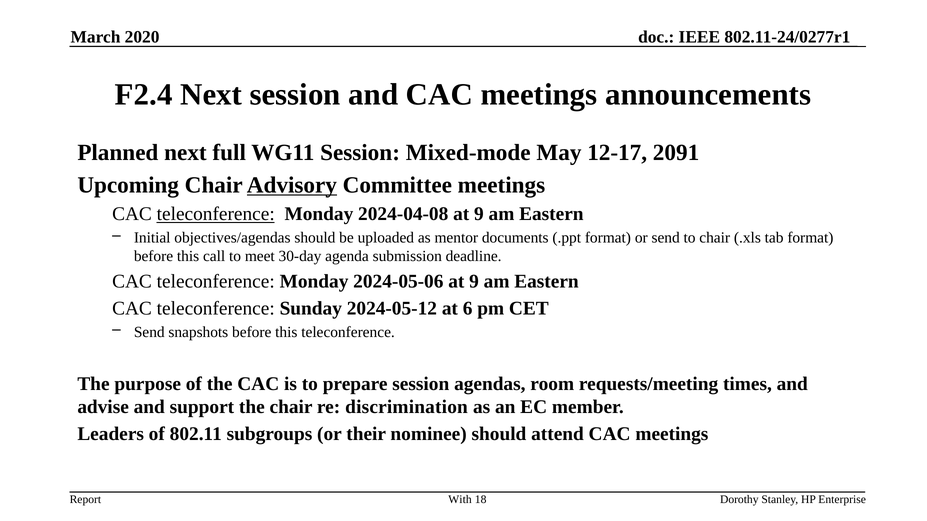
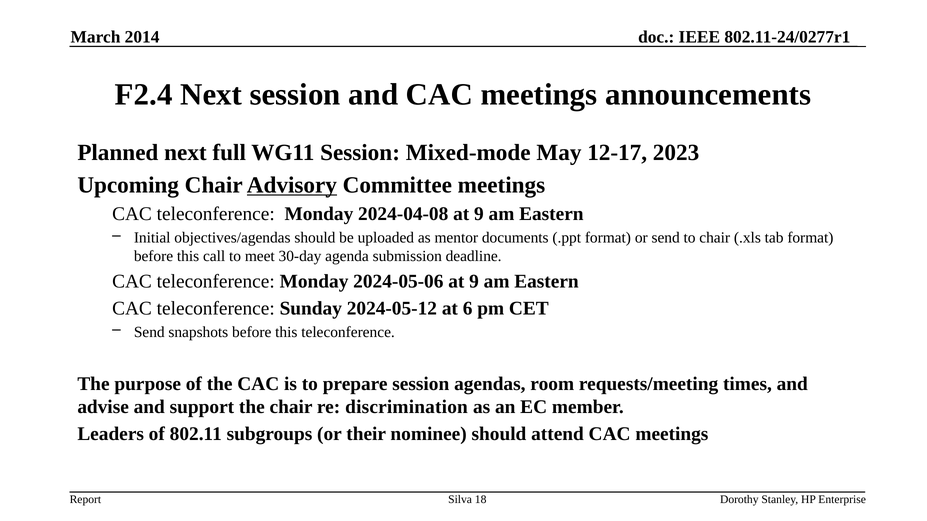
2020: 2020 -> 2014
2091: 2091 -> 2023
teleconference at (216, 214) underline: present -> none
With: With -> Silva
